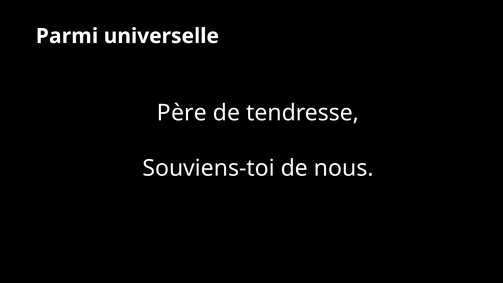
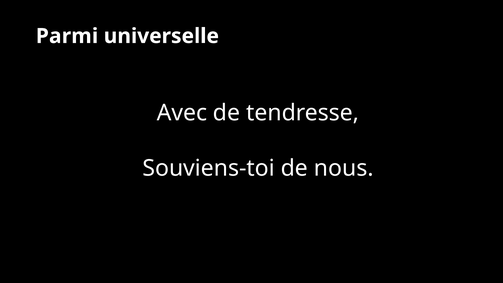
Père: Père -> Avec
